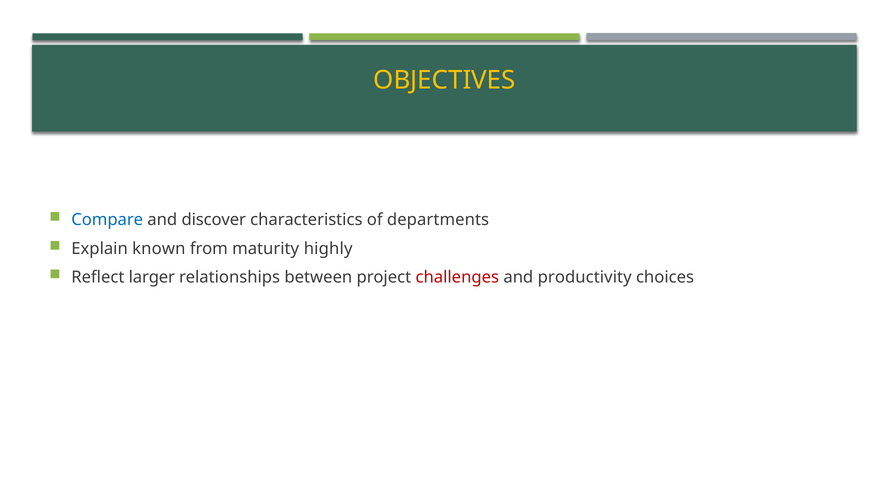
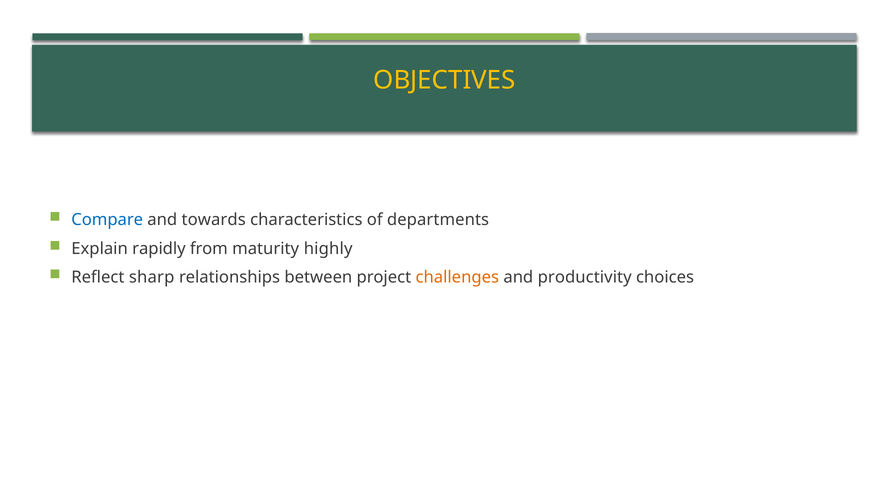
discover: discover -> towards
known: known -> rapidly
larger: larger -> sharp
challenges colour: red -> orange
